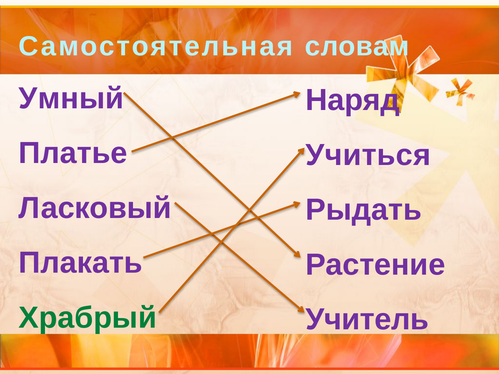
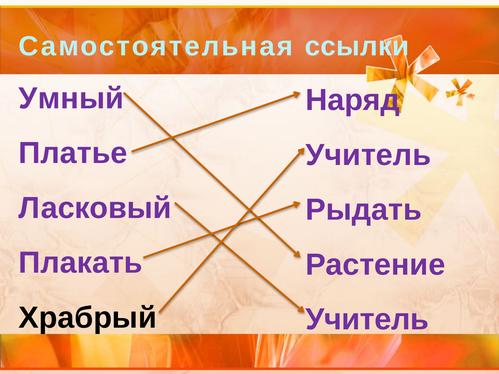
словам: словам -> ссылки
Учиться at (368, 155): Учиться -> Учитель
Храбрый colour: green -> black
